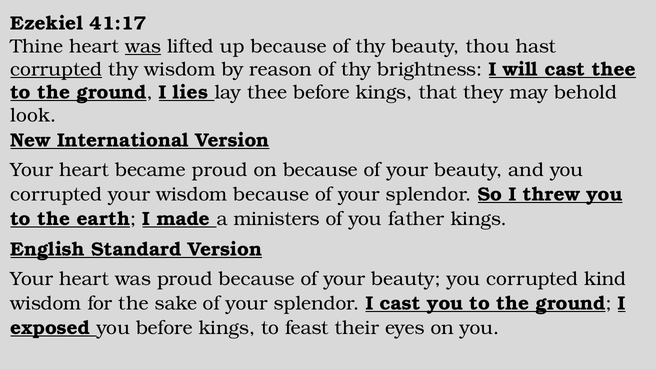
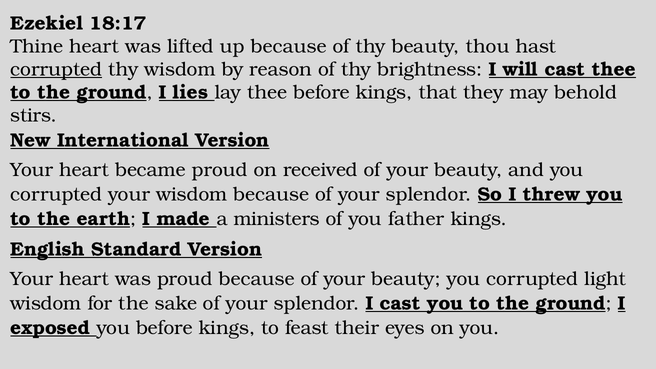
41:17: 41:17 -> 18:17
was at (143, 46) underline: present -> none
look: look -> stirs
on because: because -> received
kind: kind -> light
